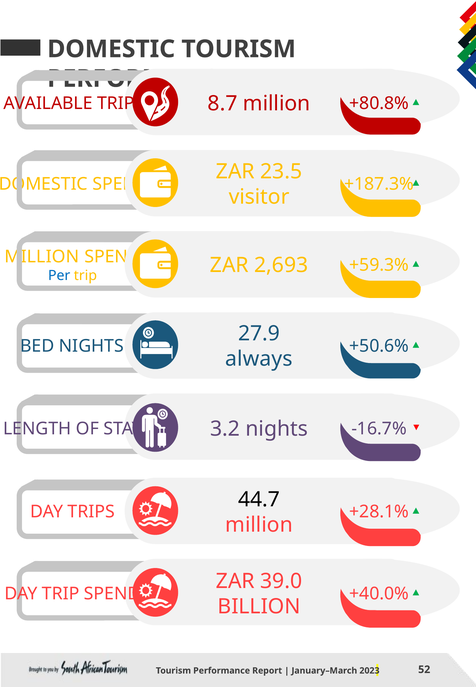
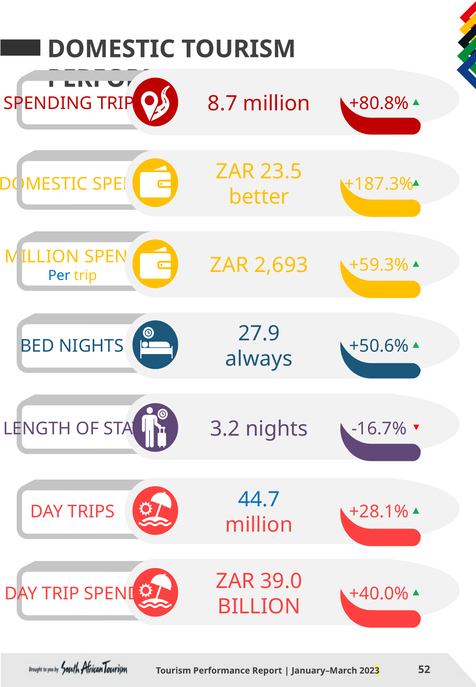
AVAILABLE: AVAILABLE -> SPENDING
visitor: visitor -> better
44.7 colour: black -> blue
